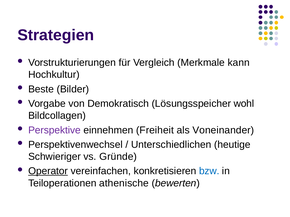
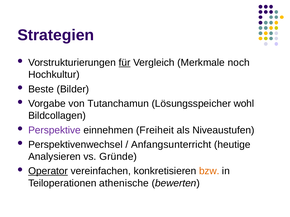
für underline: none -> present
kann: kann -> noch
Demokratisch: Demokratisch -> Tutanchamun
Voneinander: Voneinander -> Niveaustufen
Unterschiedlichen: Unterschiedlichen -> Anfangsunterricht
Schwieriger: Schwieriger -> Analysieren
bzw colour: blue -> orange
